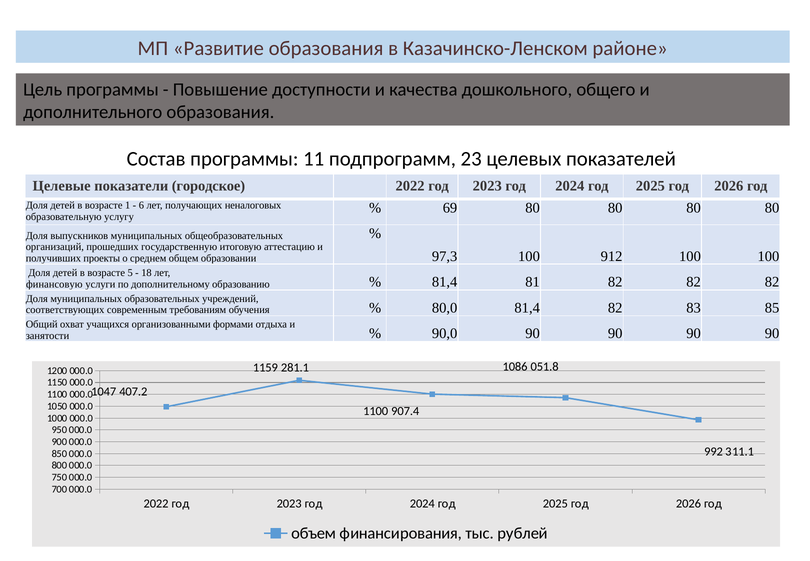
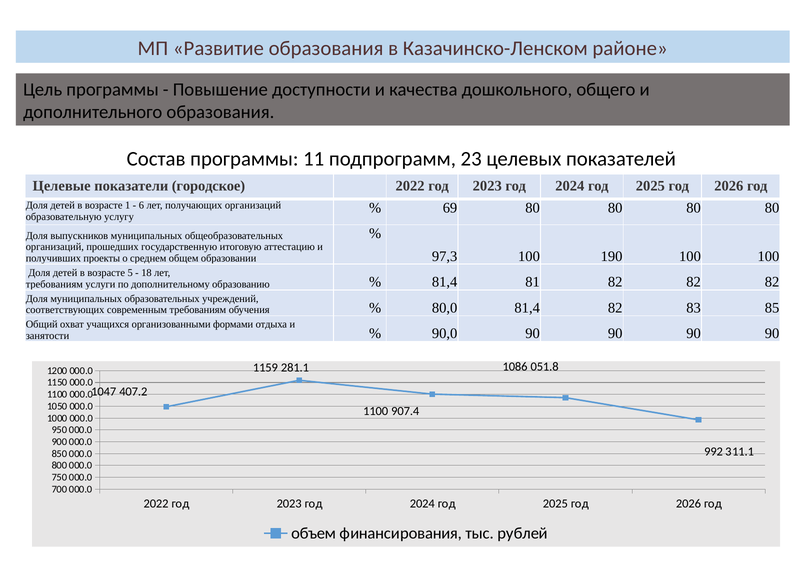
получающих неналоговых: неналоговых -> организаций
912: 912 -> 190
финансовую at (54, 284): финансовую -> требованиям
